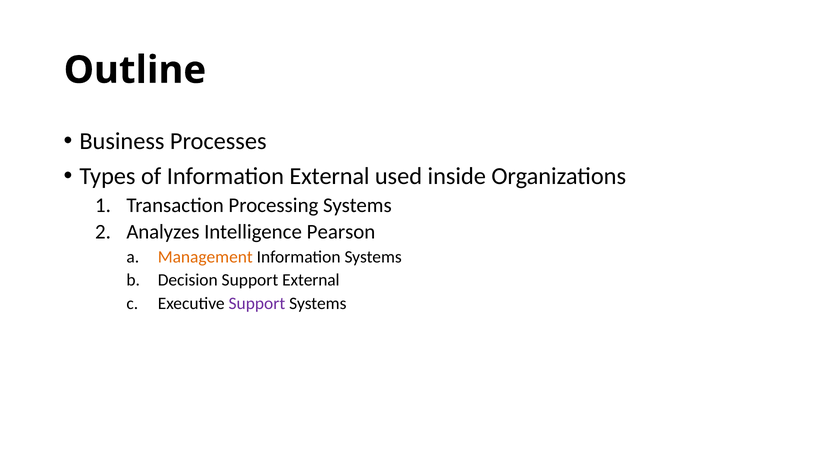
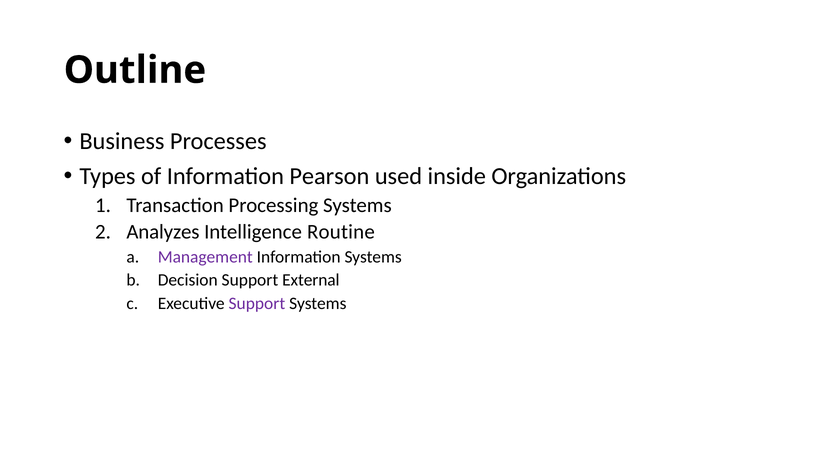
Information External: External -> Pearson
Pearson: Pearson -> Routine
Management colour: orange -> purple
